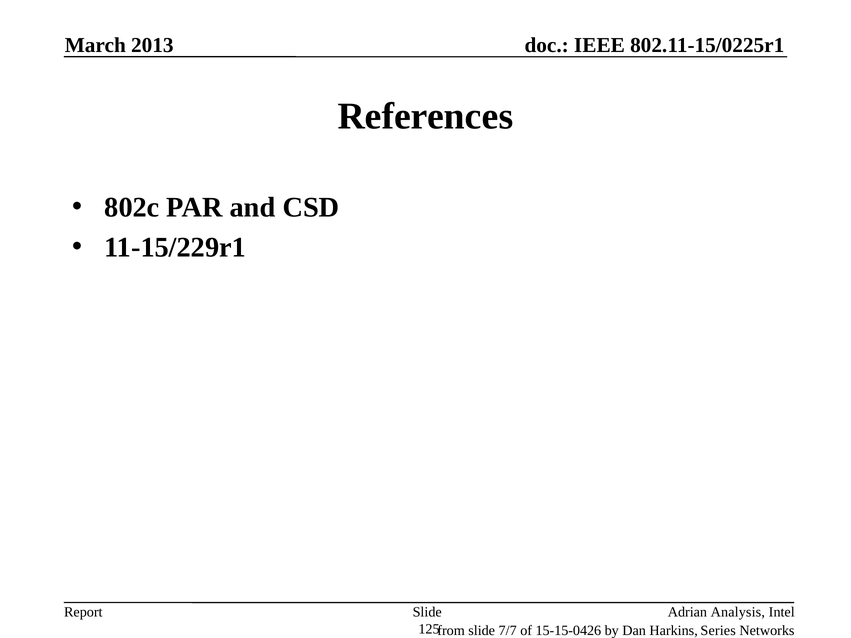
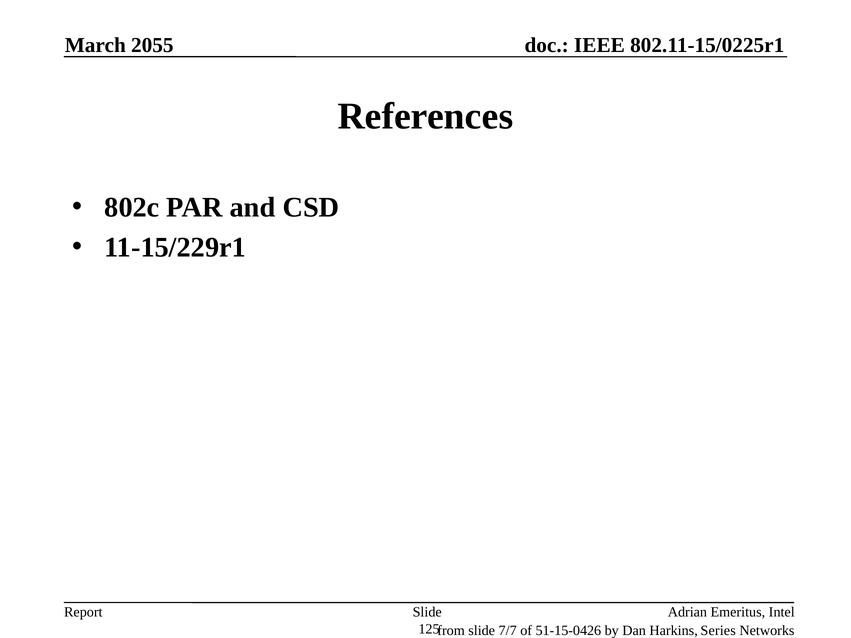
2013: 2013 -> 2055
Analysis: Analysis -> Emeritus
15-15-0426: 15-15-0426 -> 51-15-0426
